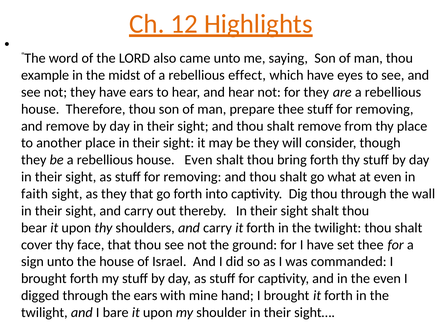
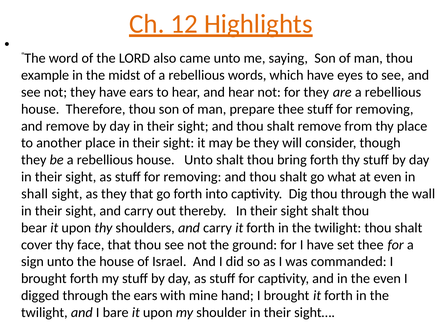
effect: effect -> words
house Even: Even -> Unto
faith: faith -> shall
